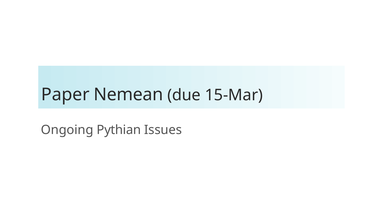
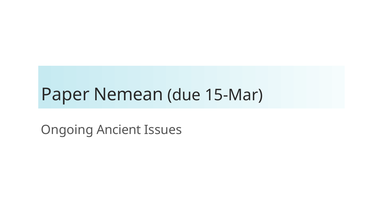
Pythian: Pythian -> Ancient
